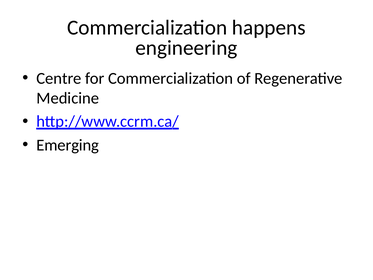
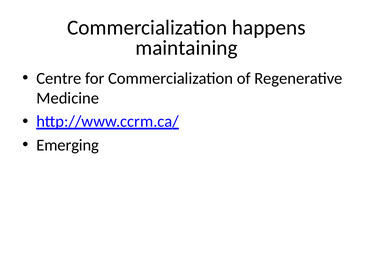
engineering: engineering -> maintaining
